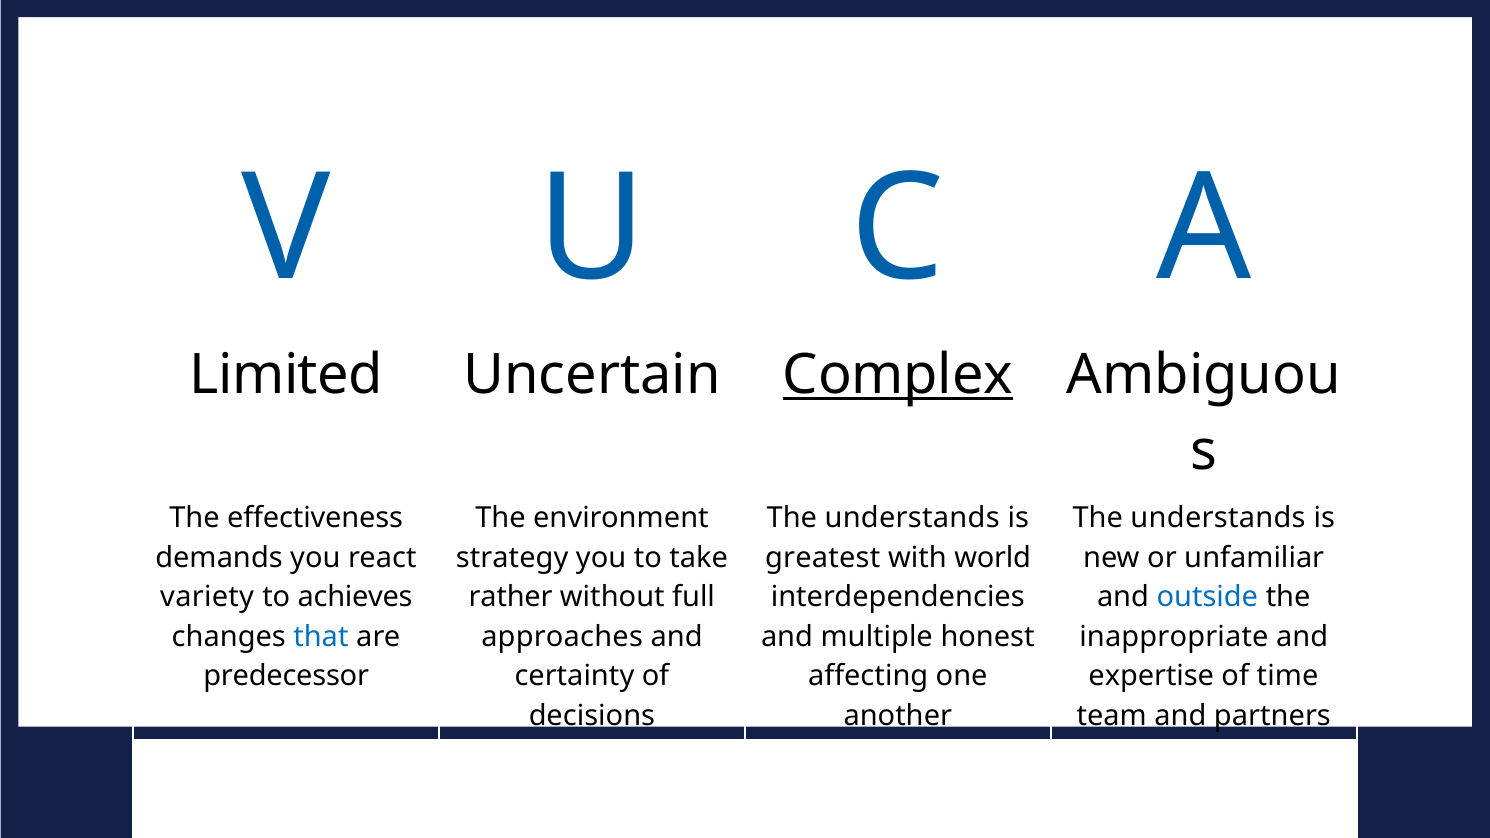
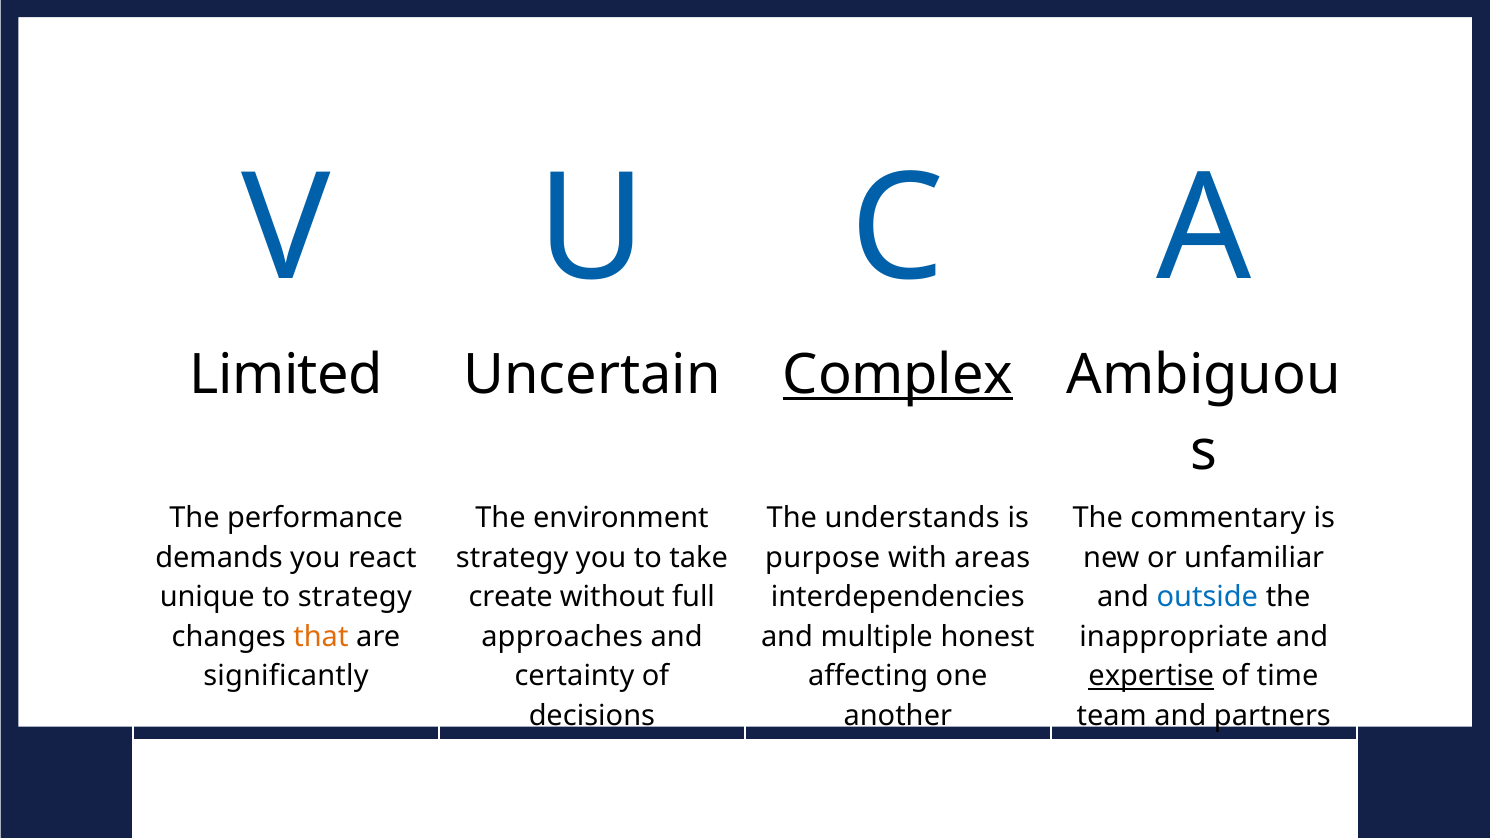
effectiveness: effectiveness -> performance
understands at (1218, 519): understands -> commentary
greatest: greatest -> purpose
world: world -> areas
variety: variety -> unique
to achieves: achieves -> strategy
rather: rather -> create
that colour: blue -> orange
predecessor: predecessor -> significantly
expertise underline: none -> present
